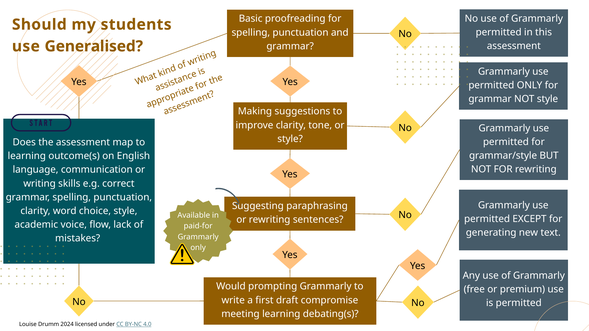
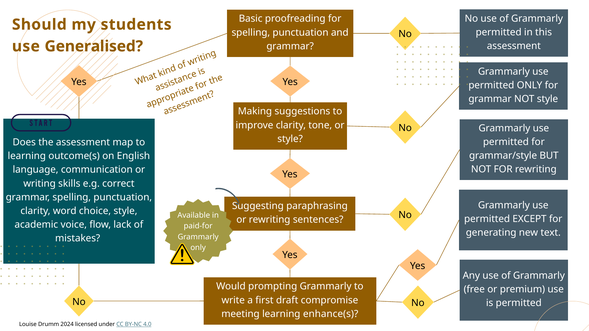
debating(s: debating(s -> enhance(s
